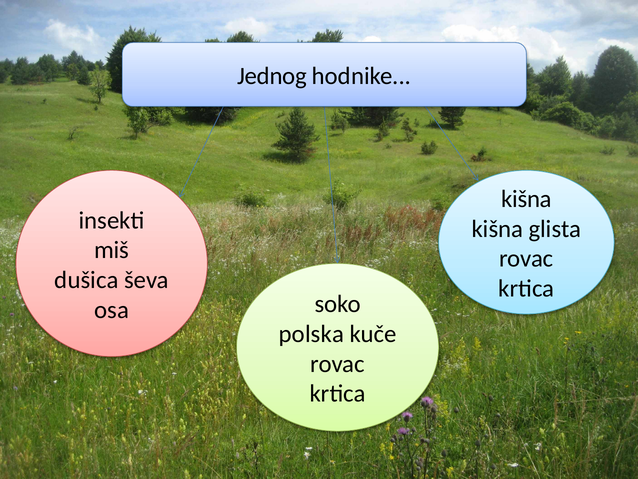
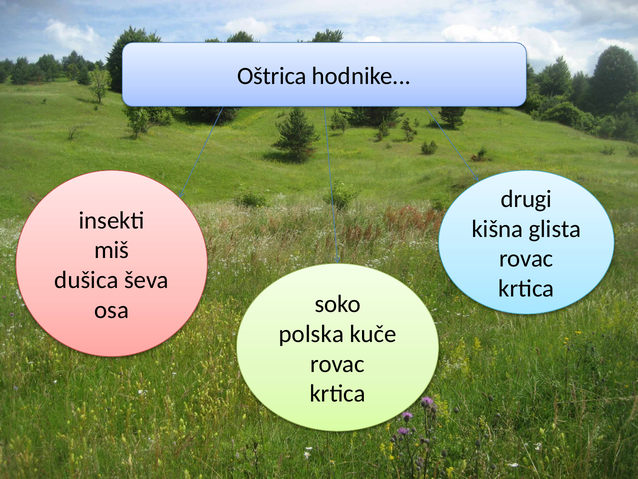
Jednog: Jednog -> Oštrica
kišna at (526, 199): kišna -> drugi
